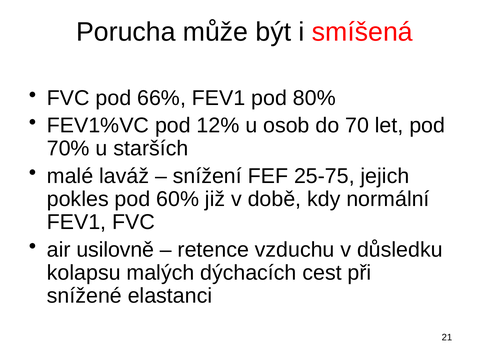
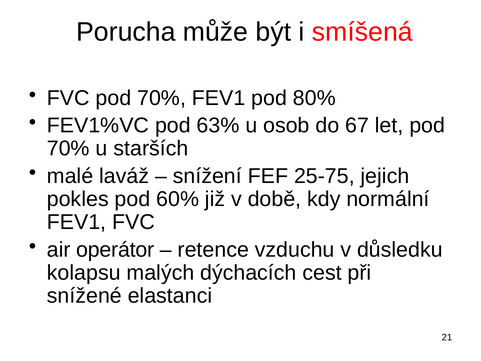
FVC pod 66%: 66% -> 70%
12%: 12% -> 63%
70: 70 -> 67
usilovně: usilovně -> operátor
